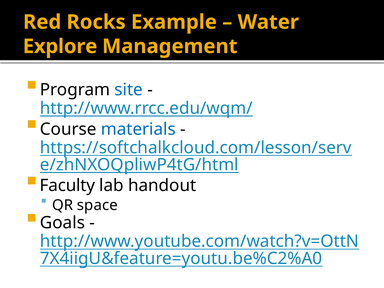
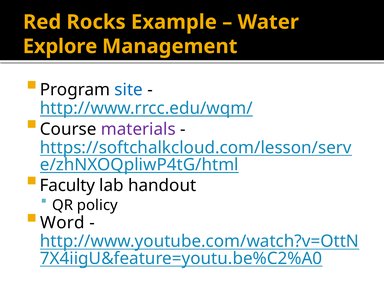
materials colour: blue -> purple
space: space -> policy
Goals: Goals -> Word
